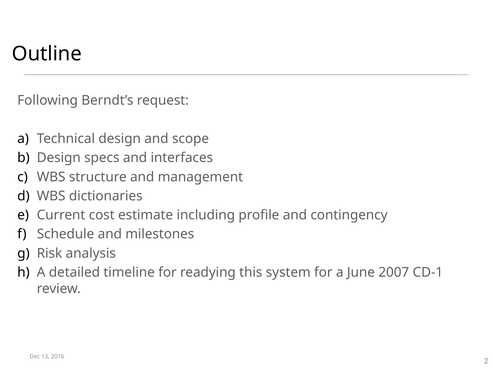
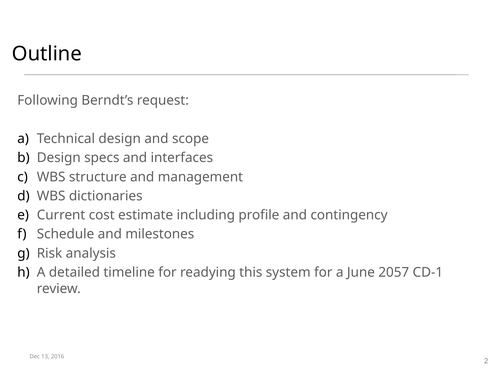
2007: 2007 -> 2057
